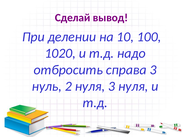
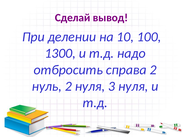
1020: 1020 -> 1300
справа 3: 3 -> 2
